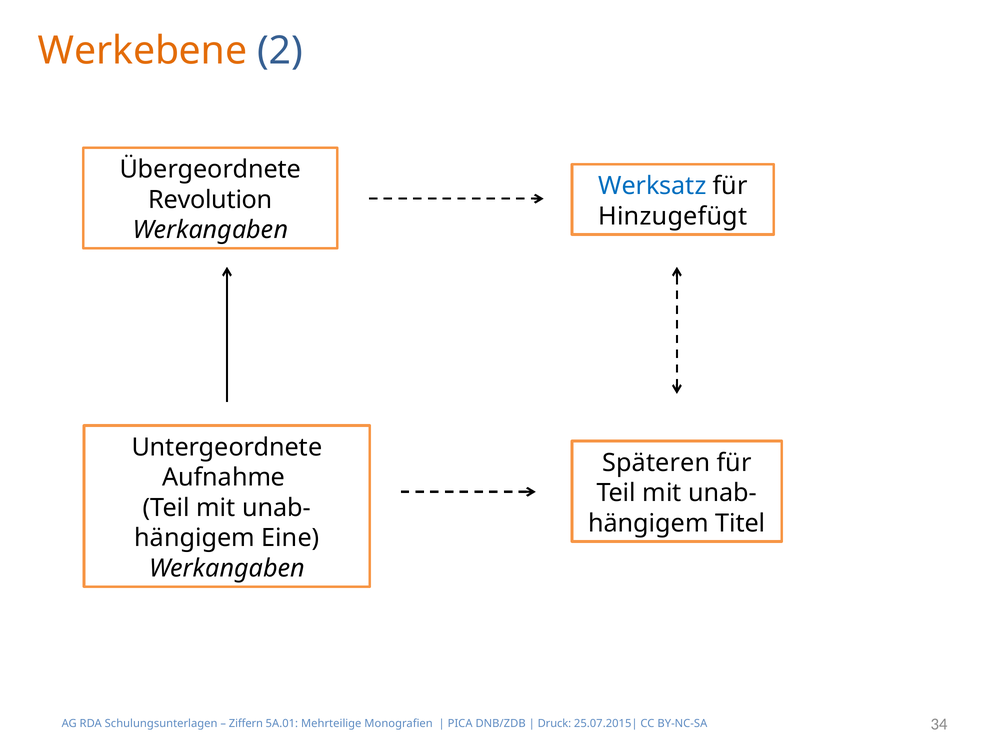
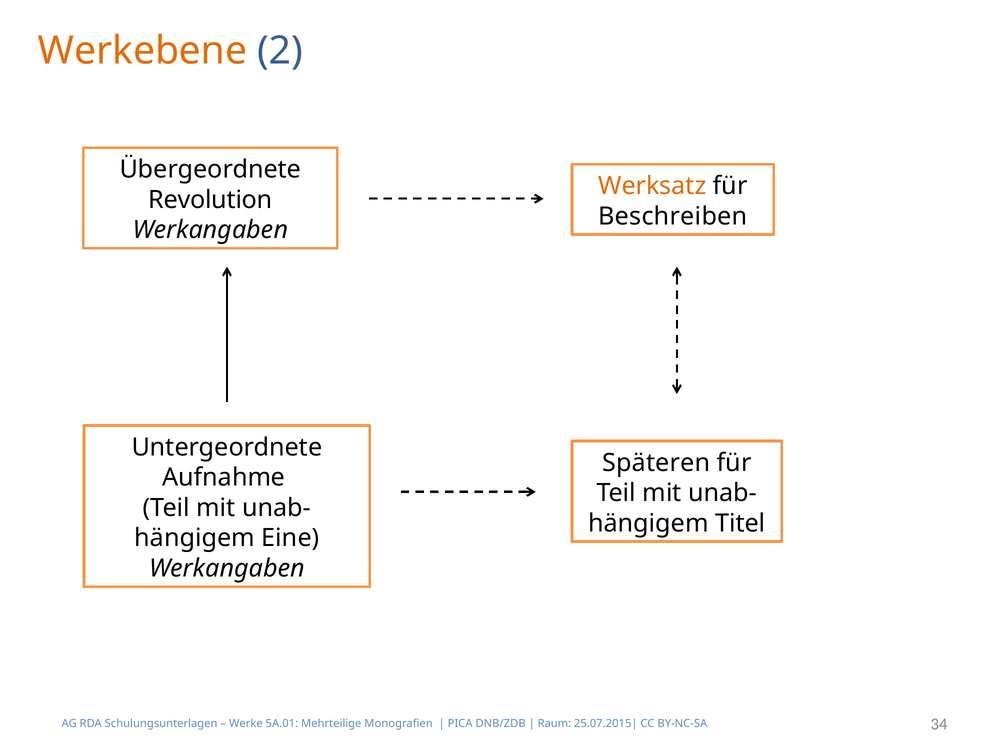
Werksatz colour: blue -> orange
Hinzugefügt: Hinzugefügt -> Beschreiben
Ziffern: Ziffern -> Werke
Druck: Druck -> Raum
